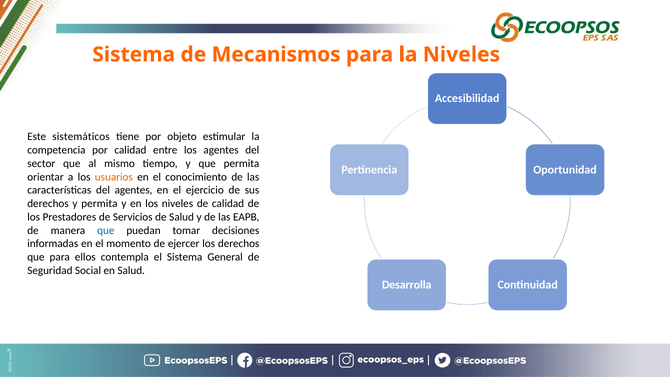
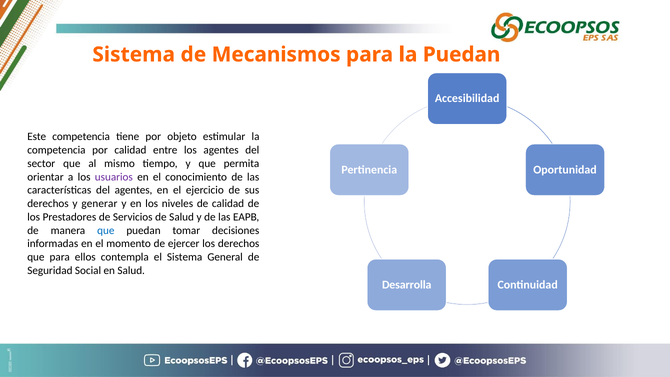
la Niveles: Niveles -> Puedan
Este sistemáticos: sistemáticos -> competencia
usuarios colour: orange -> purple
y permita: permita -> generar
